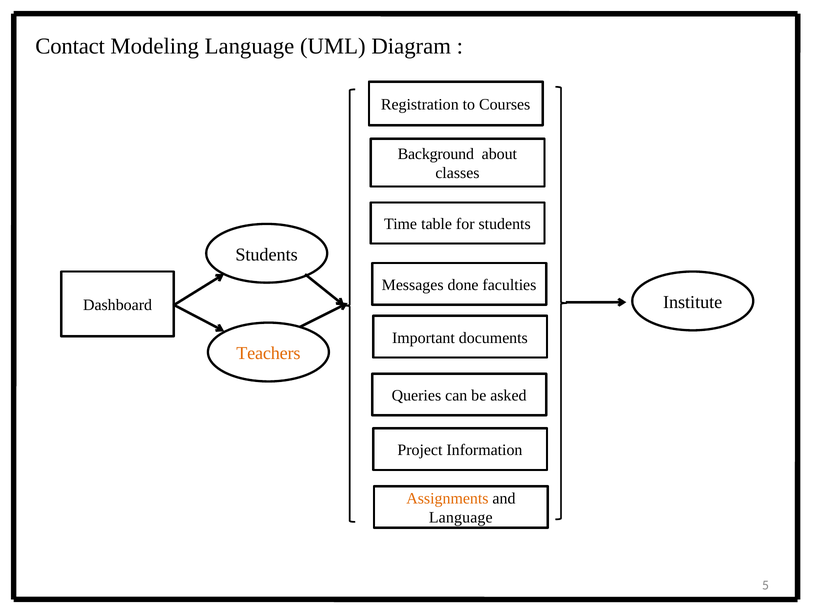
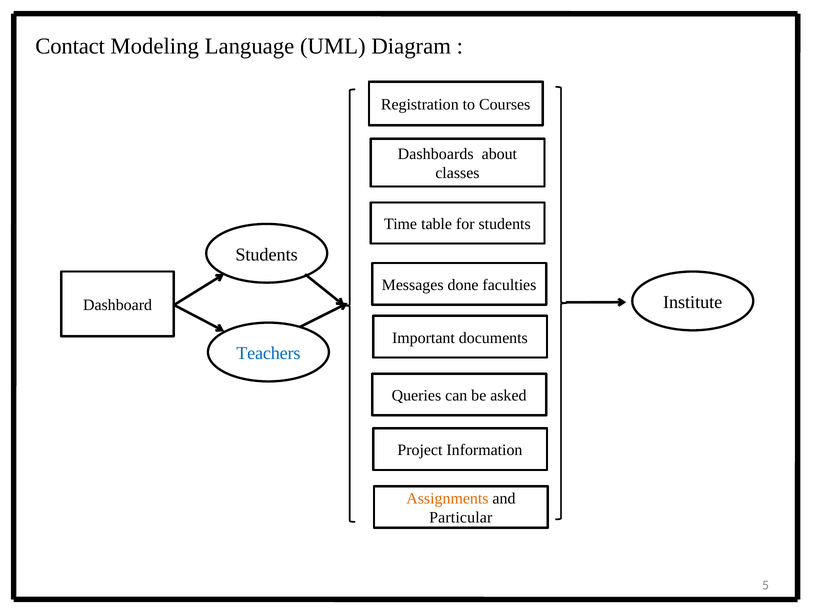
Background: Background -> Dashboards
Teachers colour: orange -> blue
Language at (461, 518): Language -> Particular
